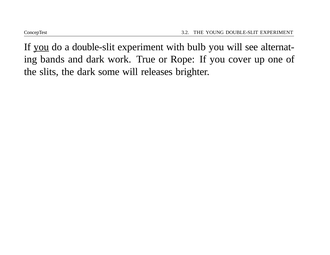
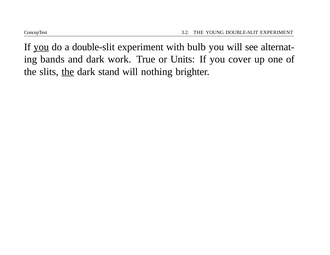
Rope: Rope -> Units
the at (68, 72) underline: none -> present
some: some -> stand
releases: releases -> nothing
